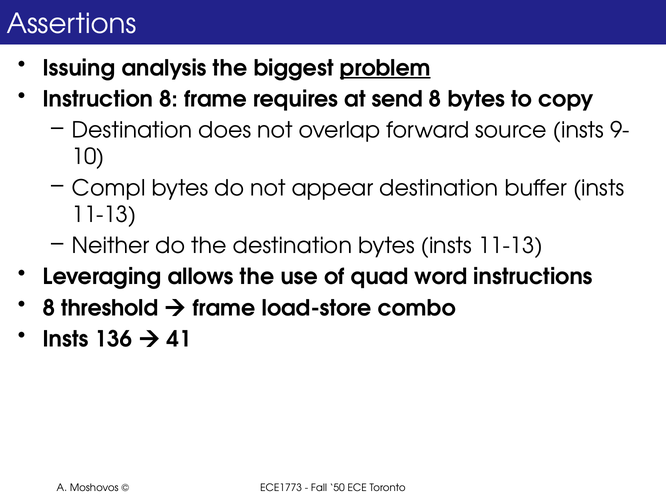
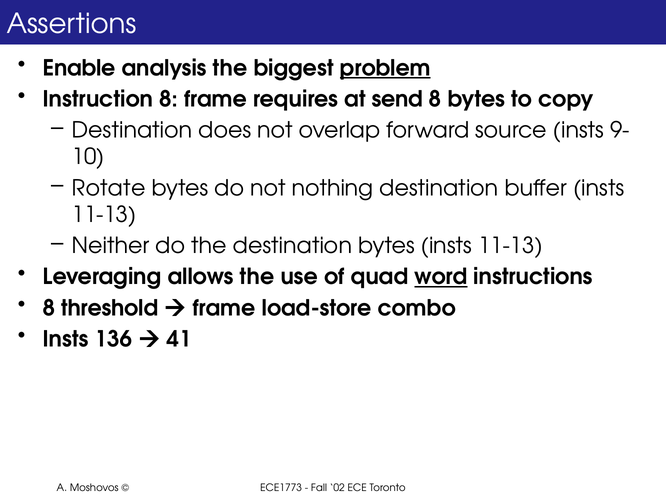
Issuing: Issuing -> Enable
Compl: Compl -> Rotate
appear: appear -> nothing
word underline: none -> present
50: 50 -> 02
